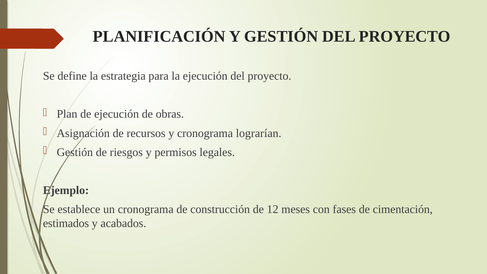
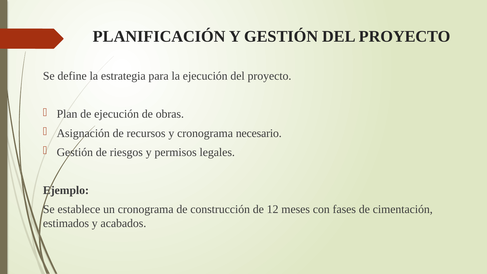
lograrían: lograrían -> necesario
